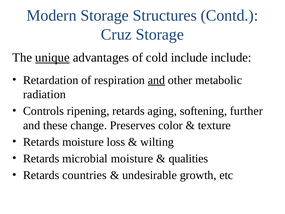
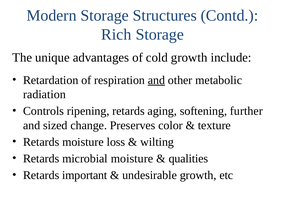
Cruz: Cruz -> Rich
unique underline: present -> none
cold include: include -> growth
these: these -> sized
countries: countries -> important
